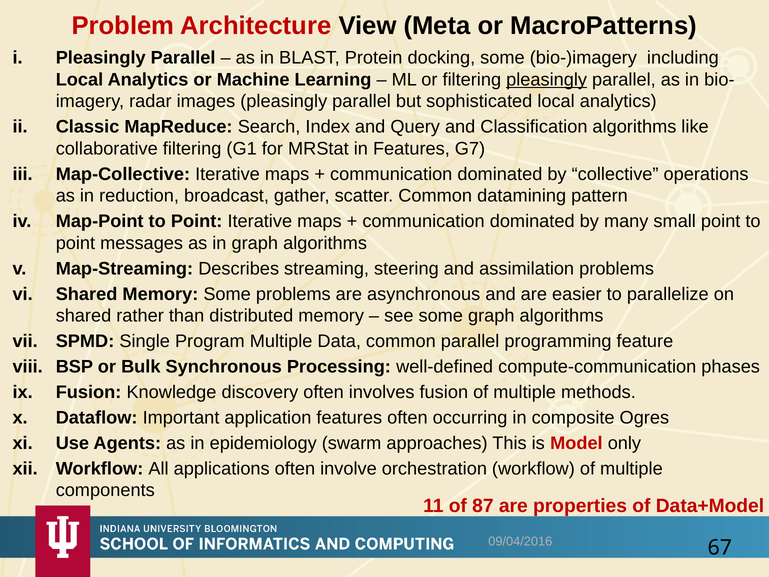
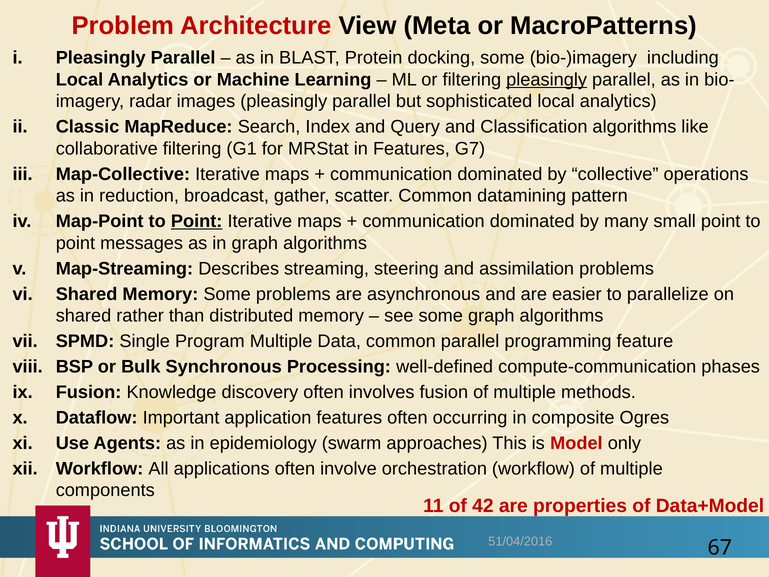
Point at (197, 221) underline: none -> present
87: 87 -> 42
09/04/2016: 09/04/2016 -> 51/04/2016
